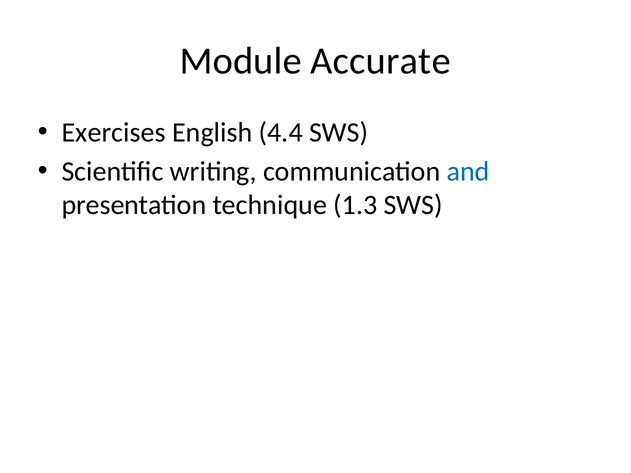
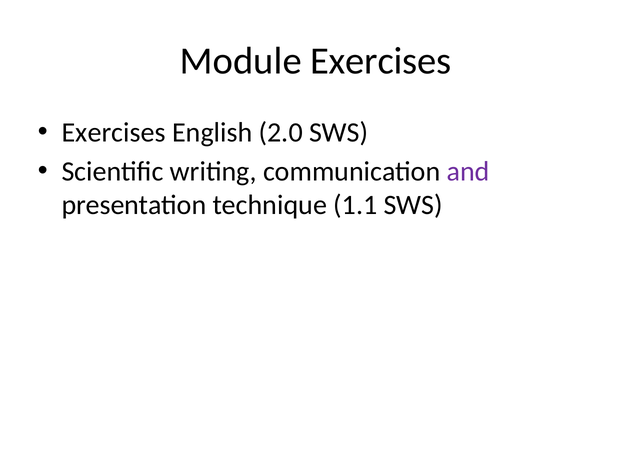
Module Accurate: Accurate -> Exercises
4.4: 4.4 -> 2.0
and colour: blue -> purple
1.3: 1.3 -> 1.1
